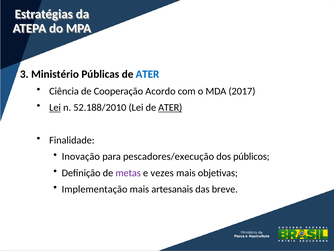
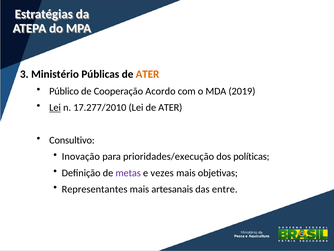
ATER at (147, 74) colour: blue -> orange
Ciência: Ciência -> Público
2017: 2017 -> 2019
52.188/2010: 52.188/2010 -> 17.277/2010
ATER at (170, 107) underline: present -> none
Finalidade: Finalidade -> Consultivo
pescadores/execução: pescadores/execução -> prioridades/execução
públicos: públicos -> políticas
Implementação: Implementação -> Representantes
breve: breve -> entre
